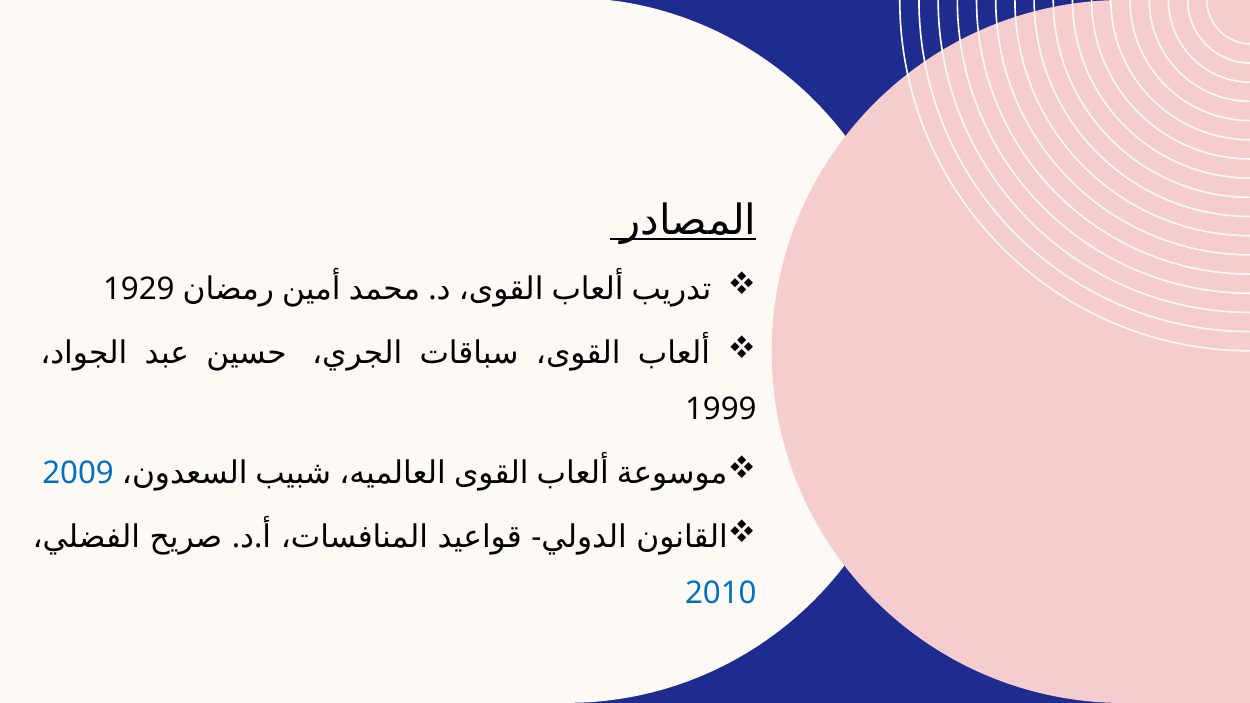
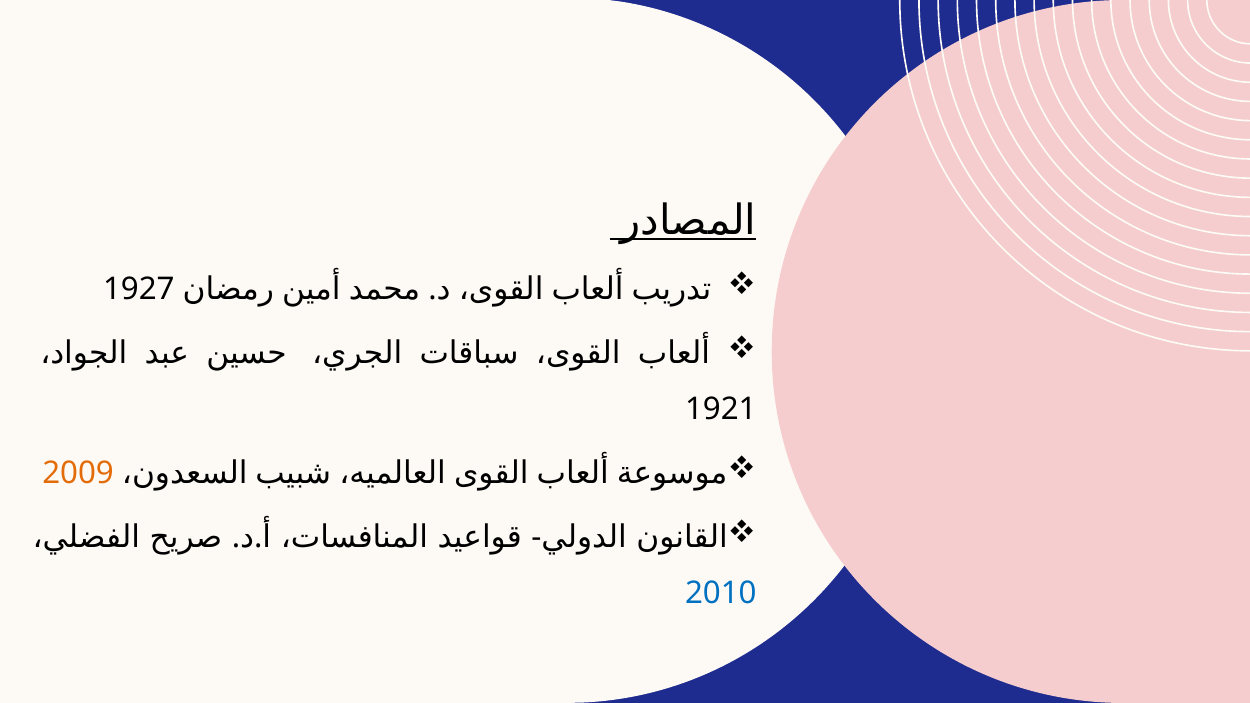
1929: 1929 -> 1927
1999: 1999 -> 1921
2009 colour: blue -> orange
